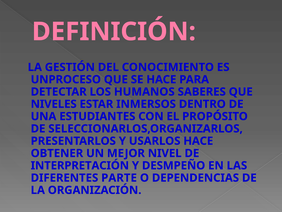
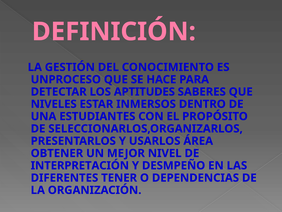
HUMANOS: HUMANOS -> APTITUDES
USARLOS HACE: HACE -> ÁREA
PARTE: PARTE -> TENER
